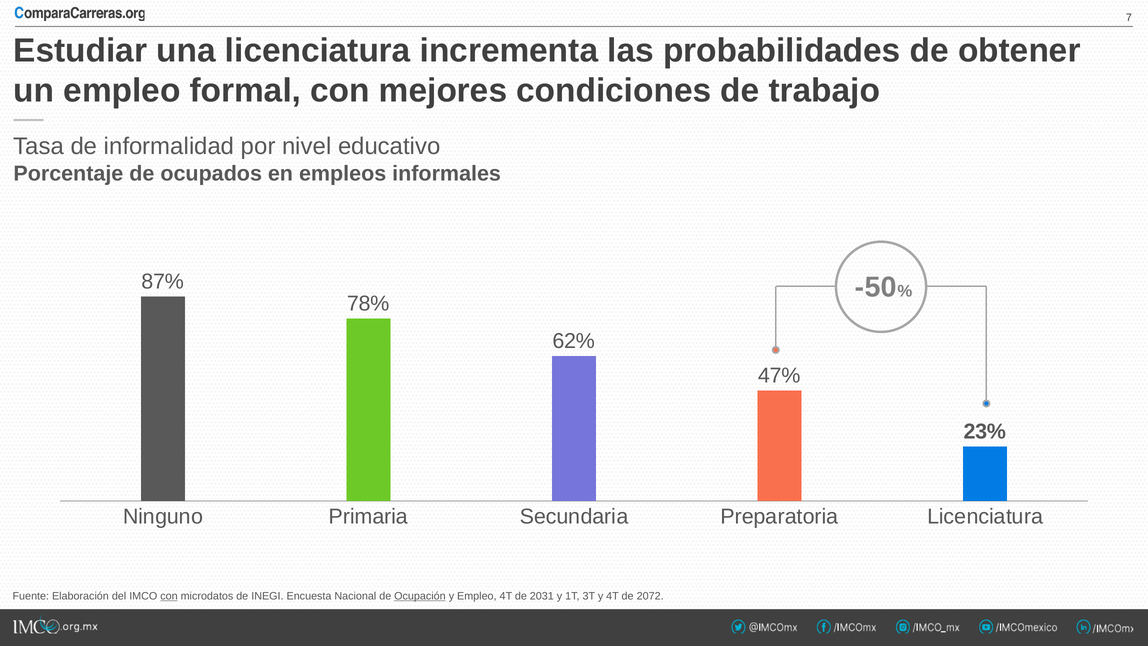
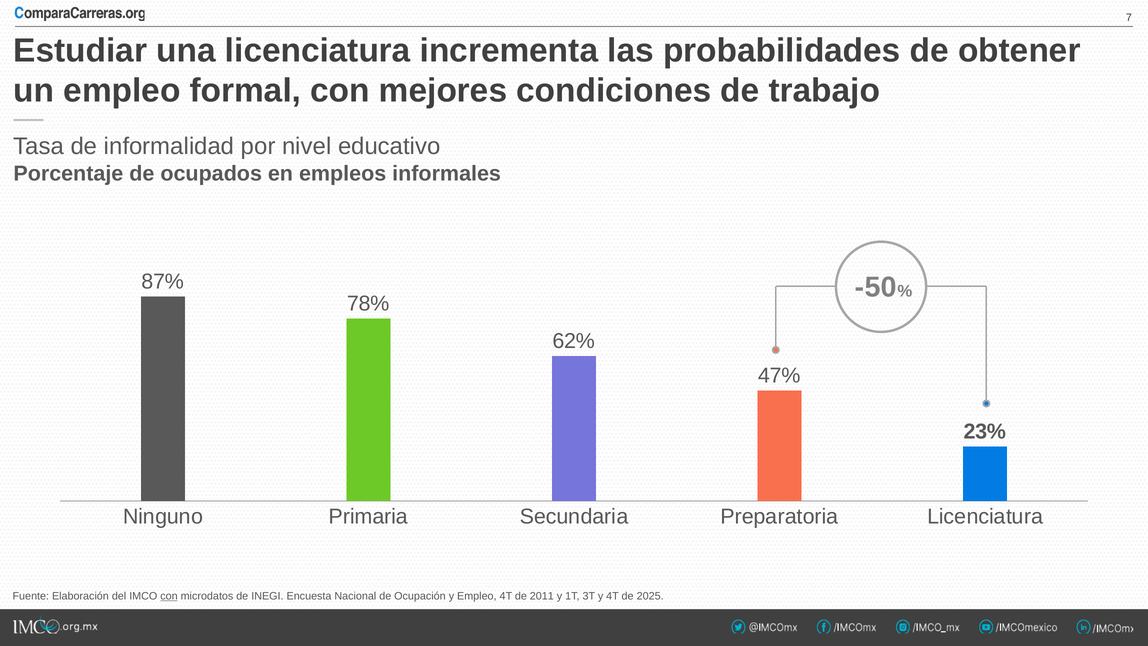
Ocupación underline: present -> none
2031: 2031 -> 2011
2072: 2072 -> 2025
